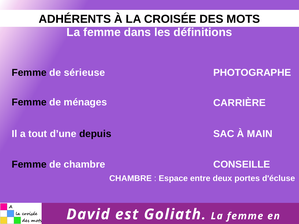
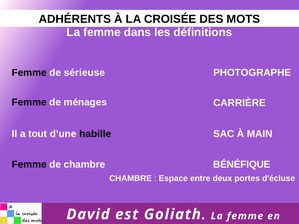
depuis: depuis -> habille
CONSEILLE: CONSEILLE -> BÉNÉFIQUE
